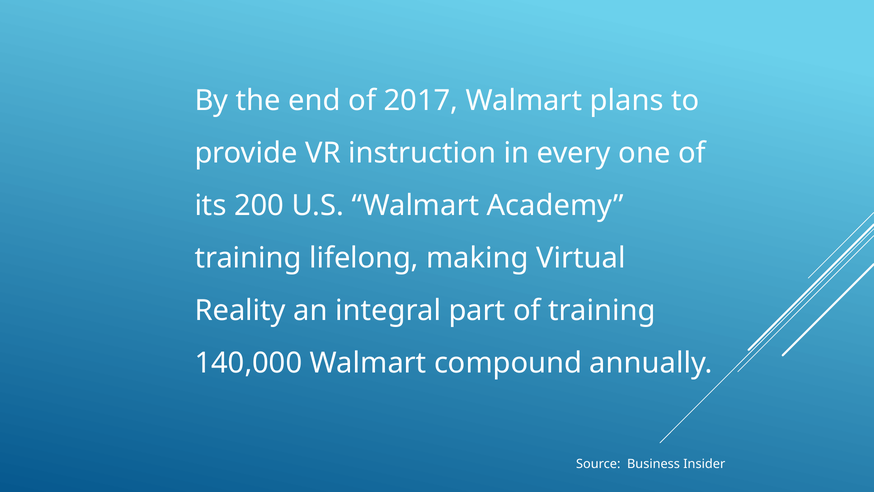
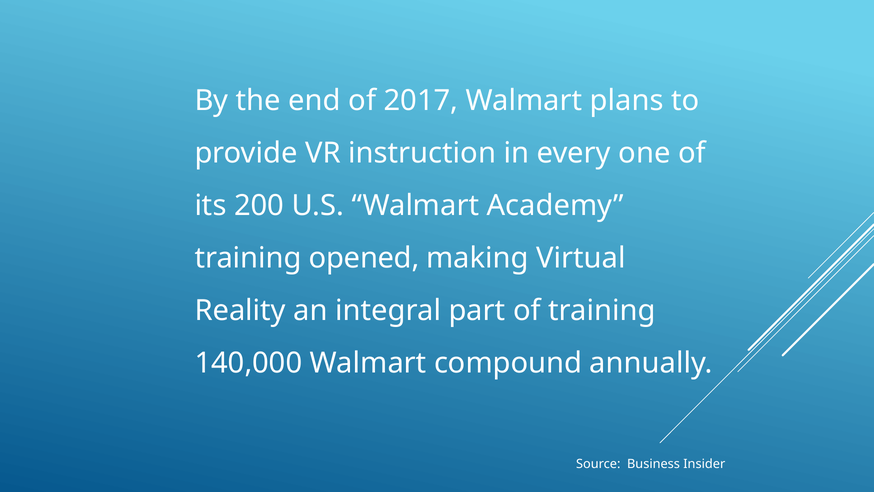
lifelong: lifelong -> opened
